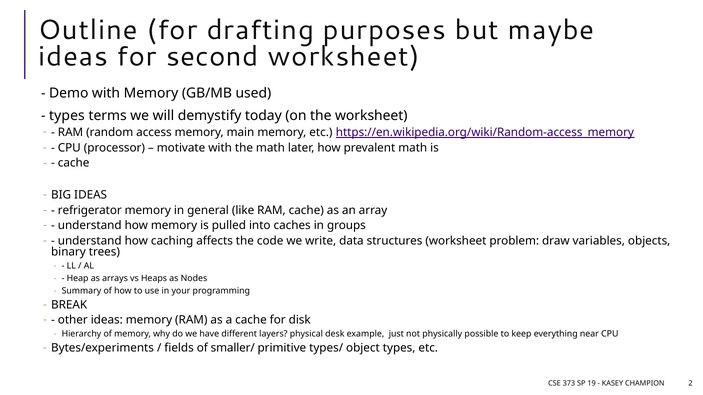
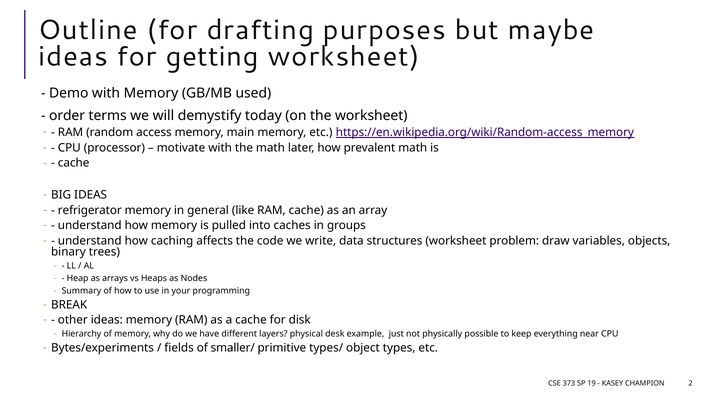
second: second -> getting
types at (67, 116): types -> order
